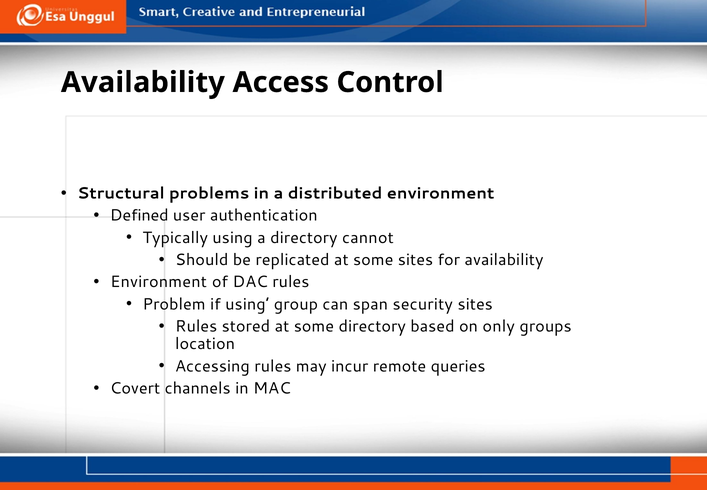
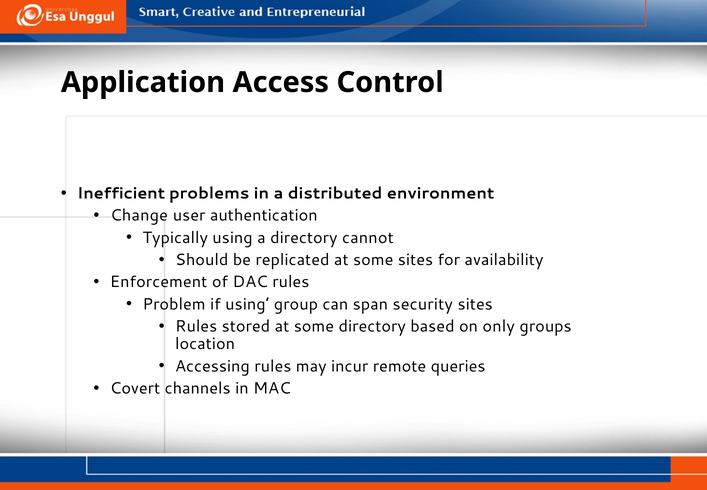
Availability at (143, 82): Availability -> Application
Structural: Structural -> Inefficient
Defined: Defined -> Change
Environment at (159, 282): Environment -> Enforcement
